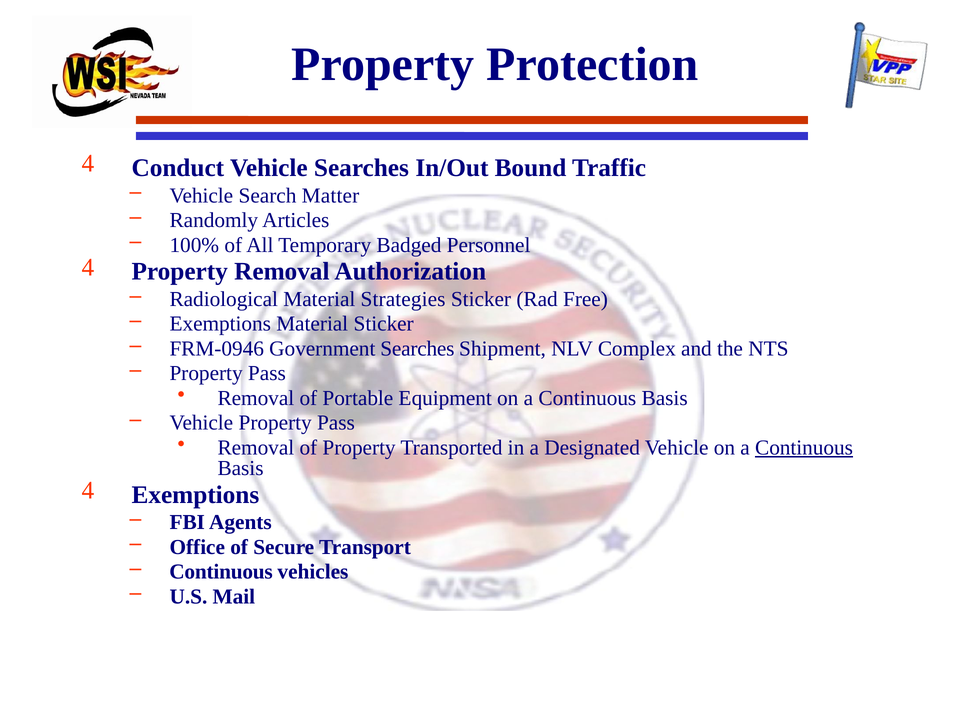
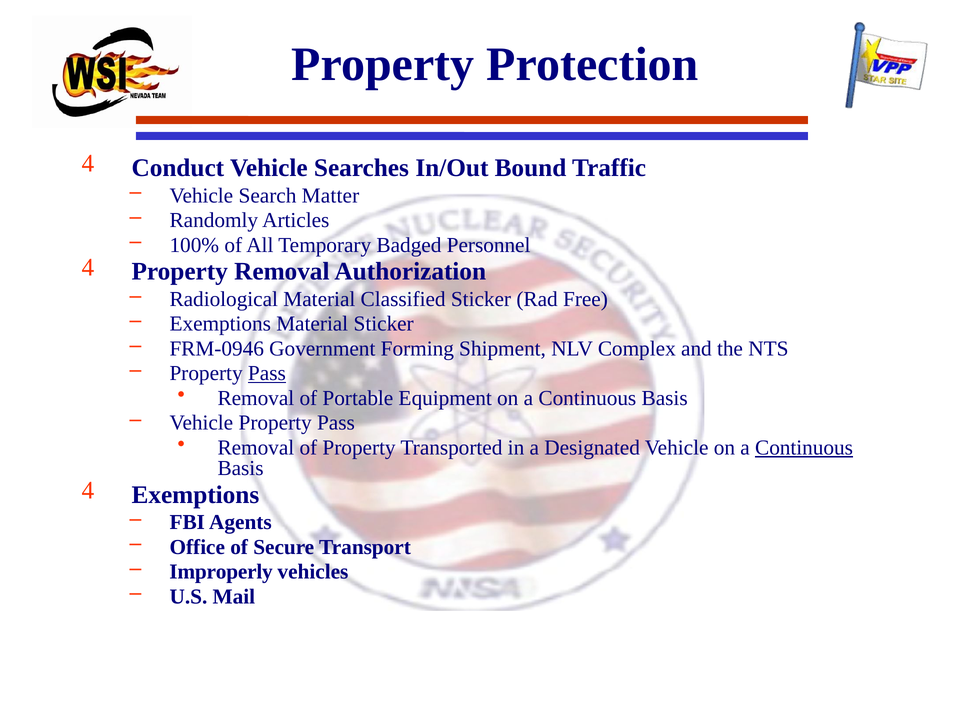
Strategies: Strategies -> Classified
Government Searches: Searches -> Forming
Pass at (267, 373) underline: none -> present
Continuous at (221, 572): Continuous -> Improperly
